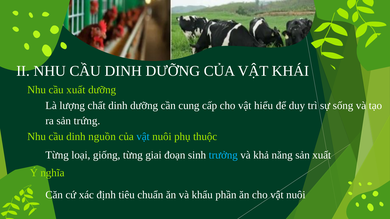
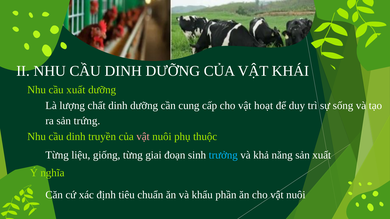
hiểu: hiểu -> hoạt
nguồn: nguồn -> truyền
vật at (143, 137) colour: light blue -> pink
loại: loại -> liệu
